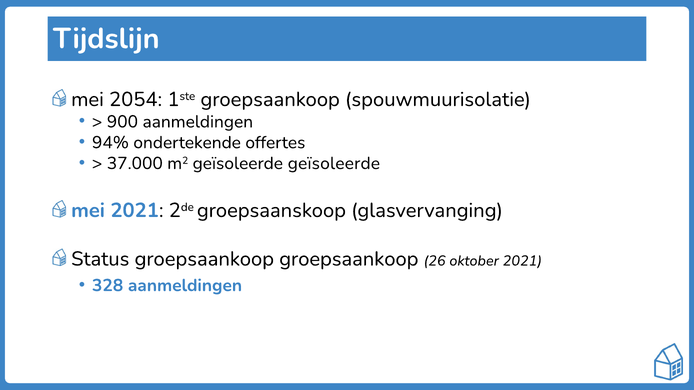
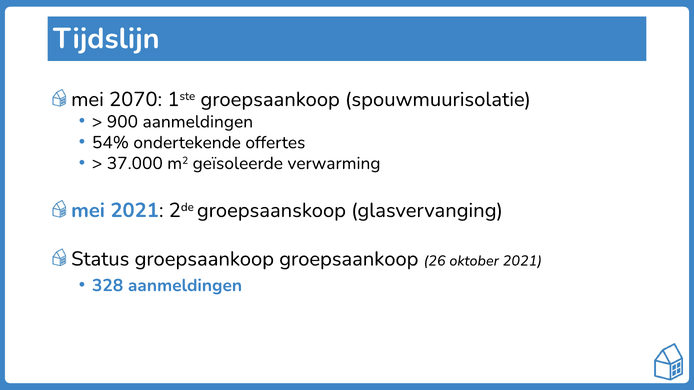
2054: 2054 -> 2070
94%: 94% -> 54%
geïsoleerde geïsoleerde: geïsoleerde -> verwarming
